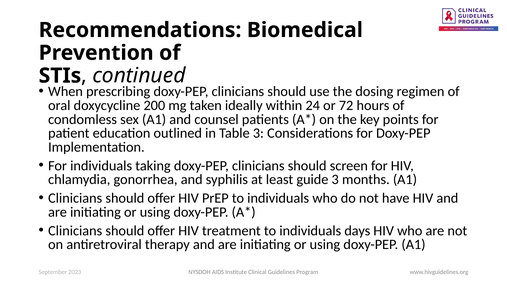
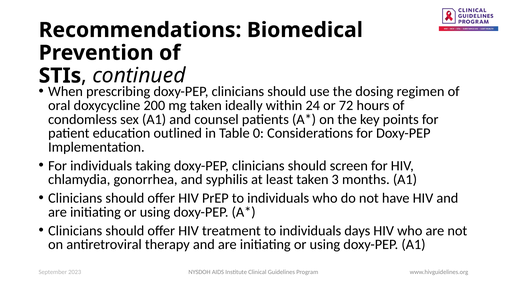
Table 3: 3 -> 0
least guide: guide -> taken
